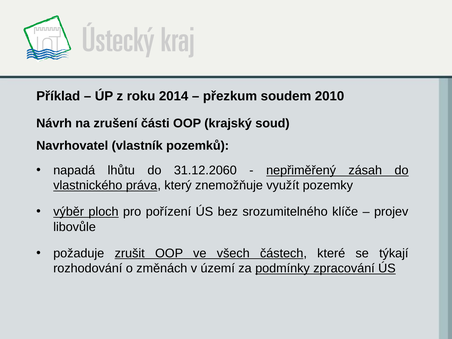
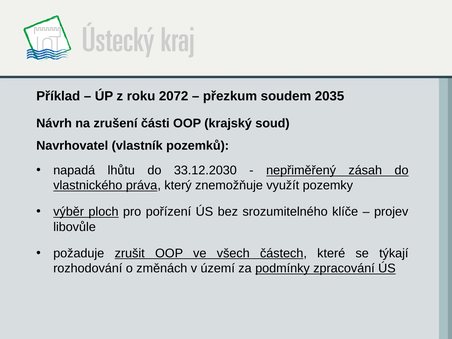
2014: 2014 -> 2072
2010: 2010 -> 2035
31.12.2060: 31.12.2060 -> 33.12.2030
